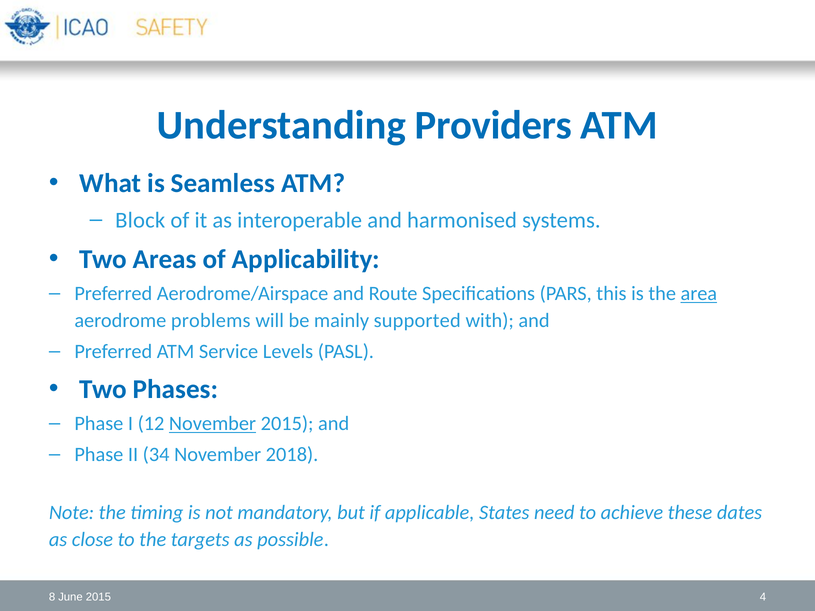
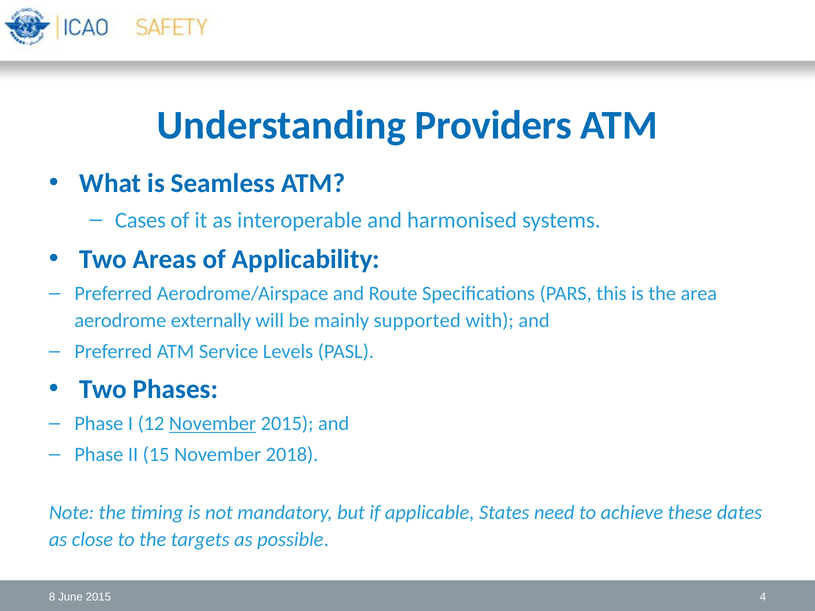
Block: Block -> Cases
area underline: present -> none
problems: problems -> externally
34: 34 -> 15
